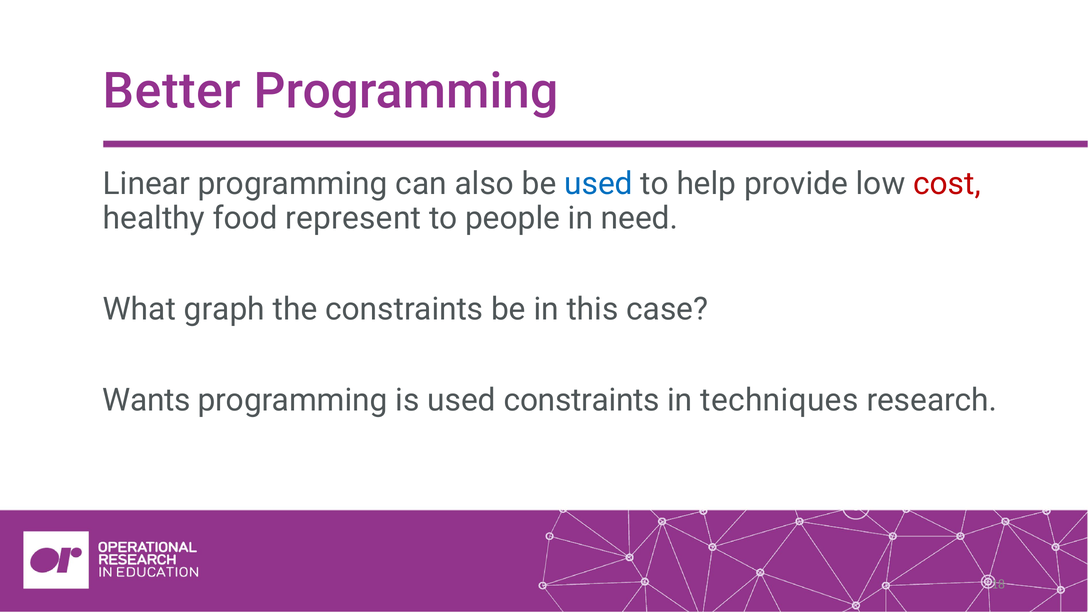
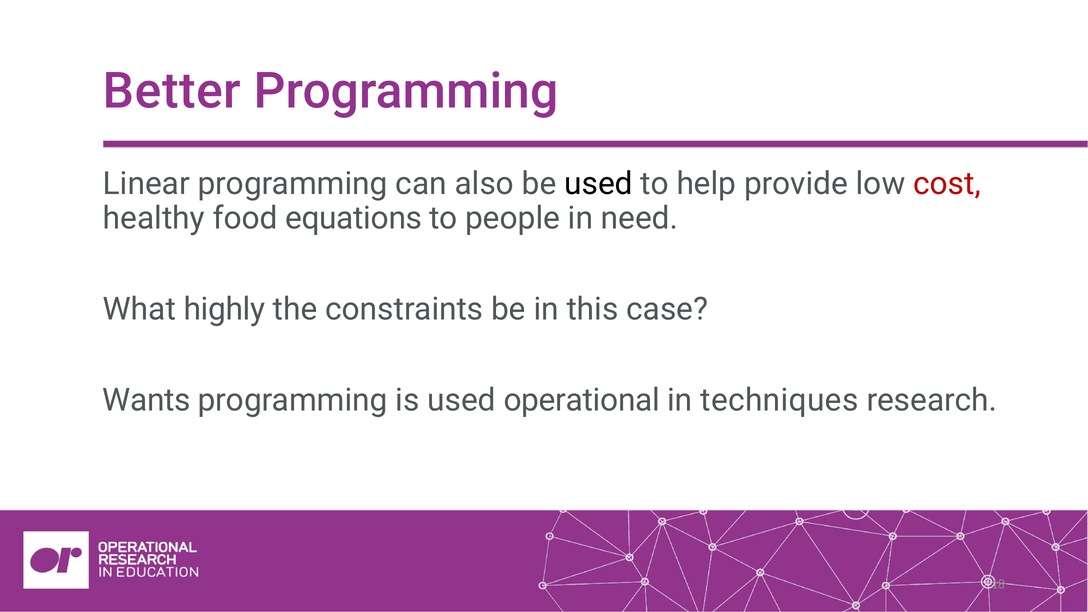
used at (598, 184) colour: blue -> black
represent: represent -> equations
graph: graph -> highly
used constraints: constraints -> operational
